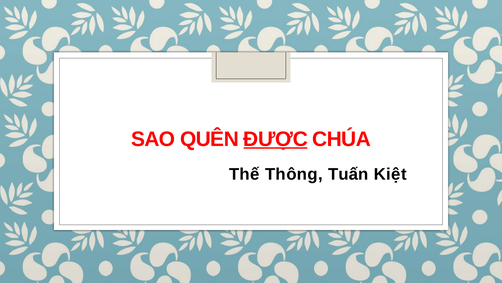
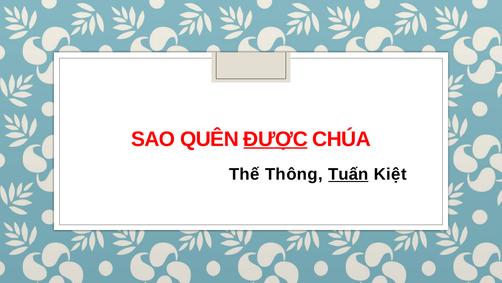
Tuấn underline: none -> present
